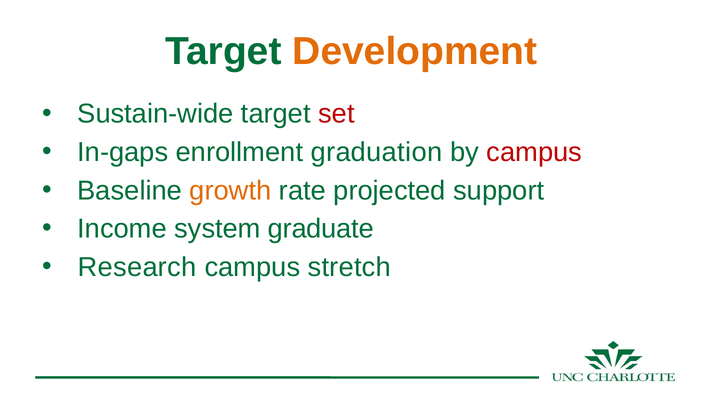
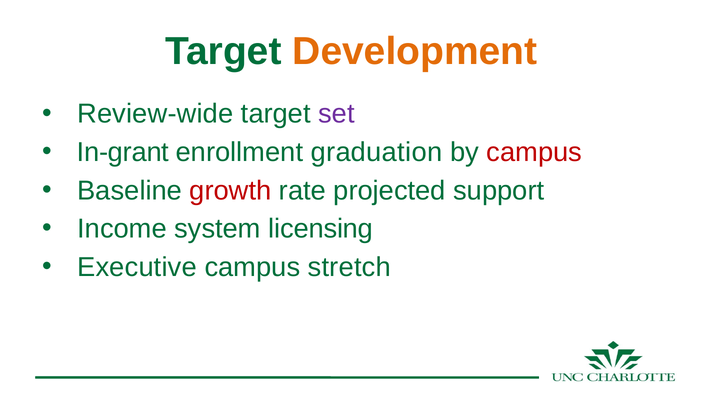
Sustain-wide: Sustain-wide -> Review-wide
set colour: red -> purple
In-gaps: In-gaps -> In-grant
growth colour: orange -> red
graduate: graduate -> licensing
Research: Research -> Executive
